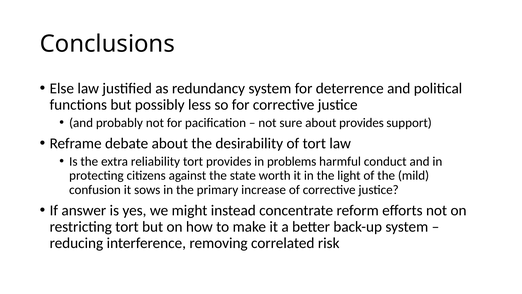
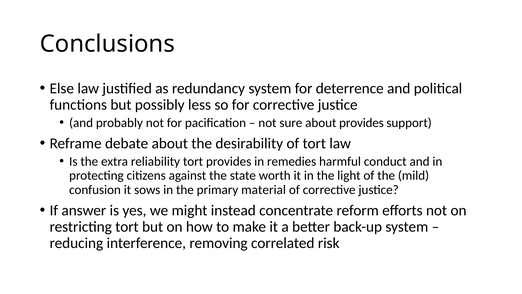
problems: problems -> remedies
increase: increase -> material
